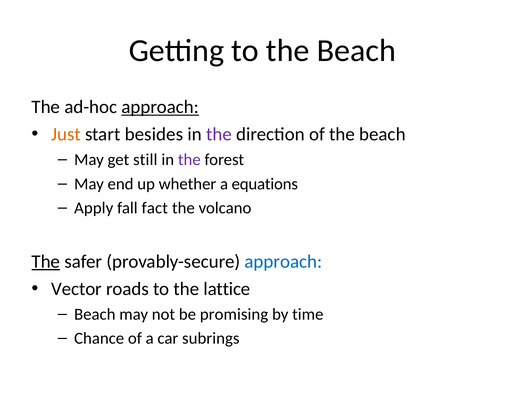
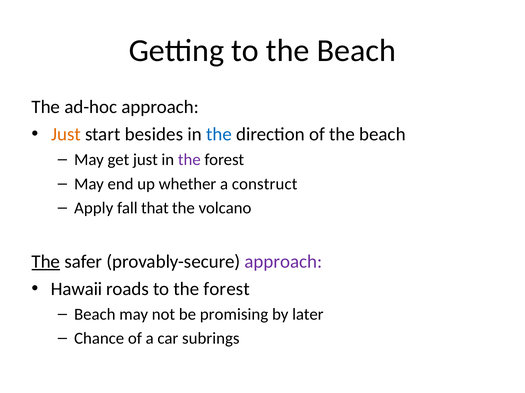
approach at (160, 107) underline: present -> none
the at (219, 135) colour: purple -> blue
get still: still -> just
equations: equations -> construct
fact: fact -> that
approach at (283, 262) colour: blue -> purple
Vector: Vector -> Hawaii
to the lattice: lattice -> forest
time: time -> later
